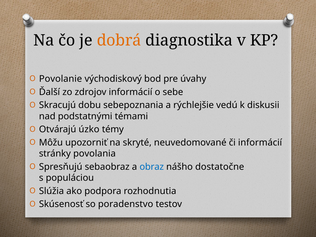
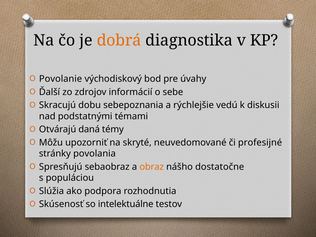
úzko: úzko -> daná
či informácií: informácií -> profesijné
obraz colour: blue -> orange
poradenstvo: poradenstvo -> intelektuálne
